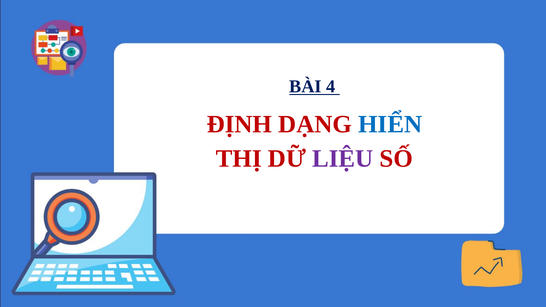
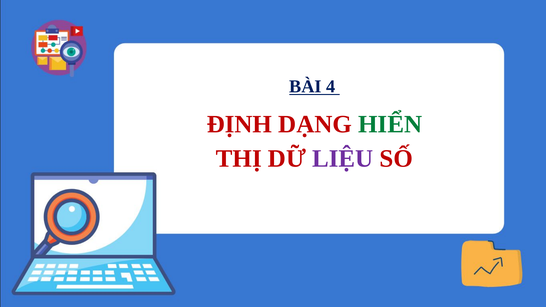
HIỂN colour: blue -> green
